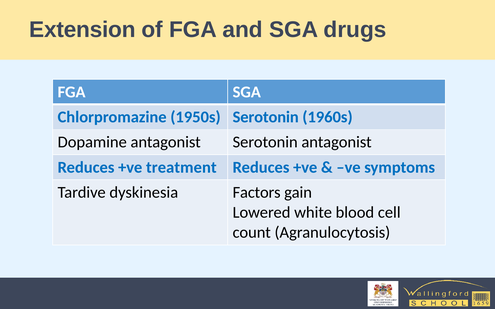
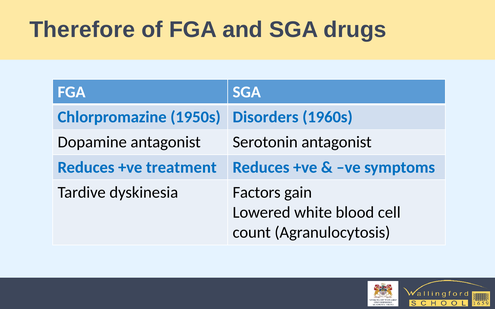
Extension: Extension -> Therefore
1950s Serotonin: Serotonin -> Disorders
